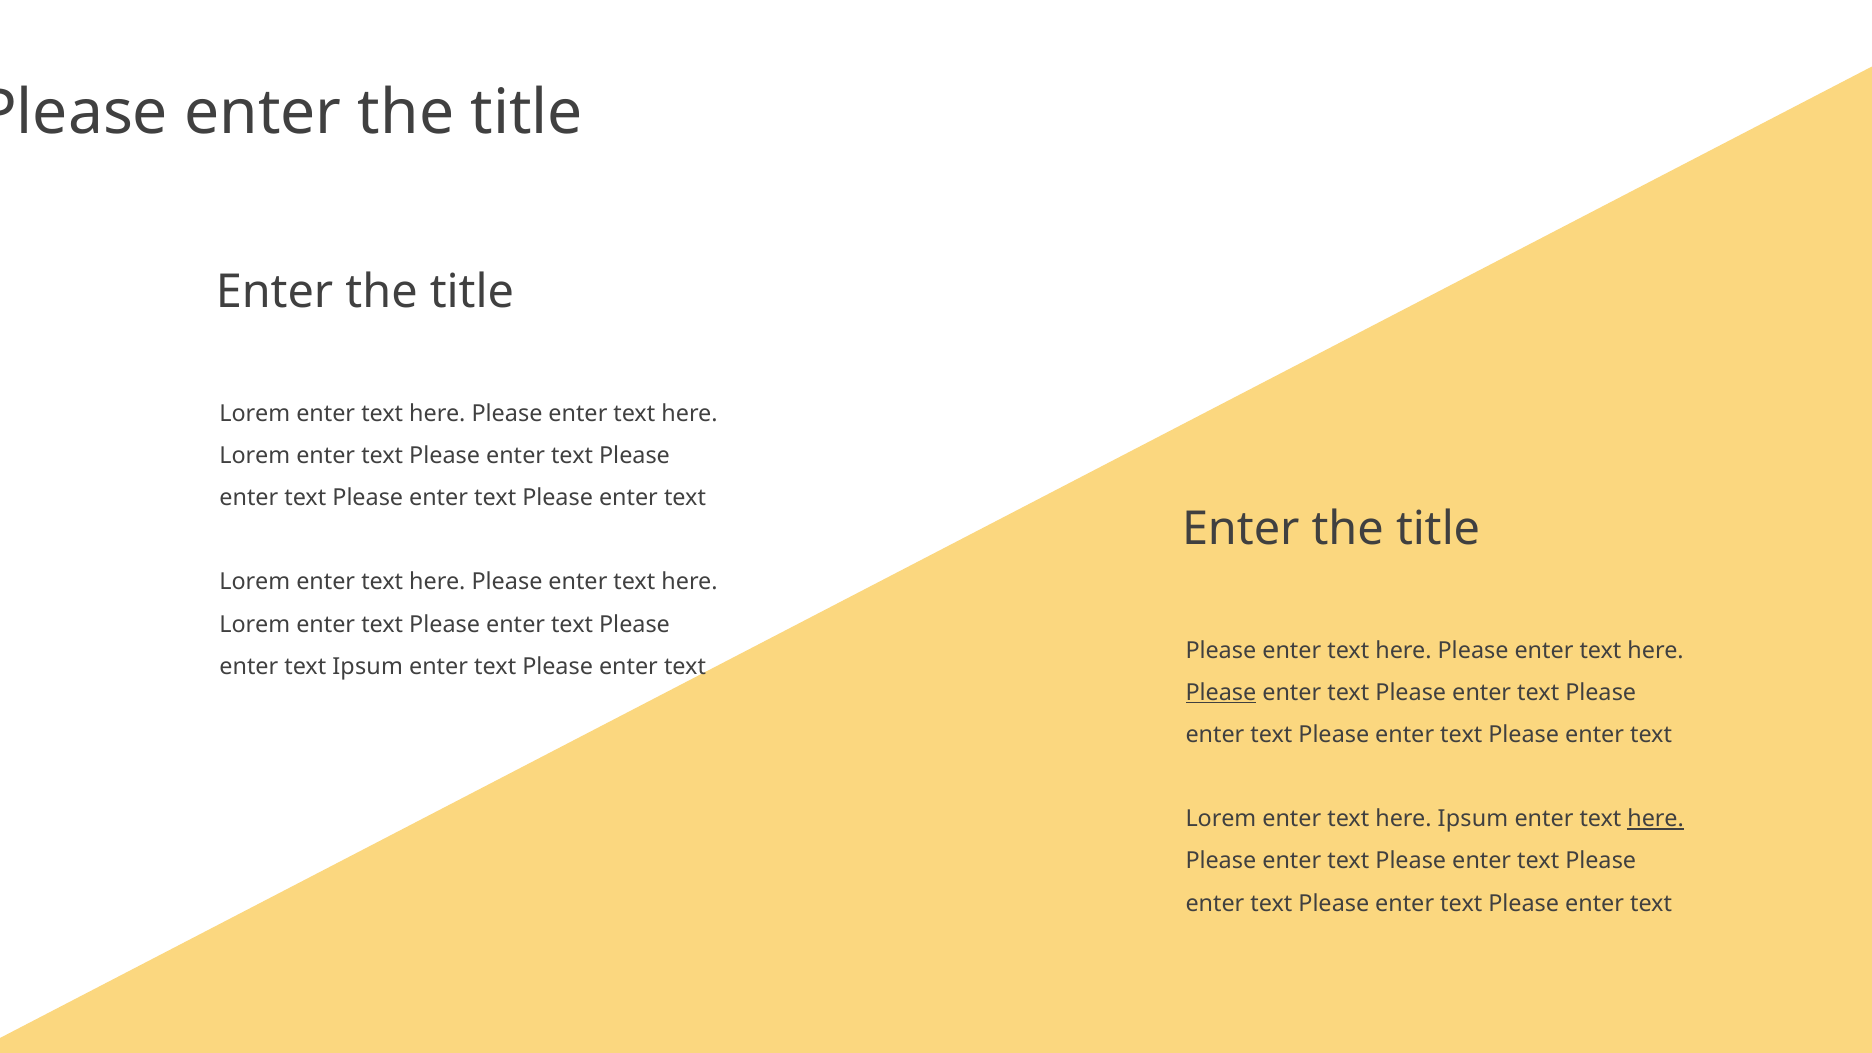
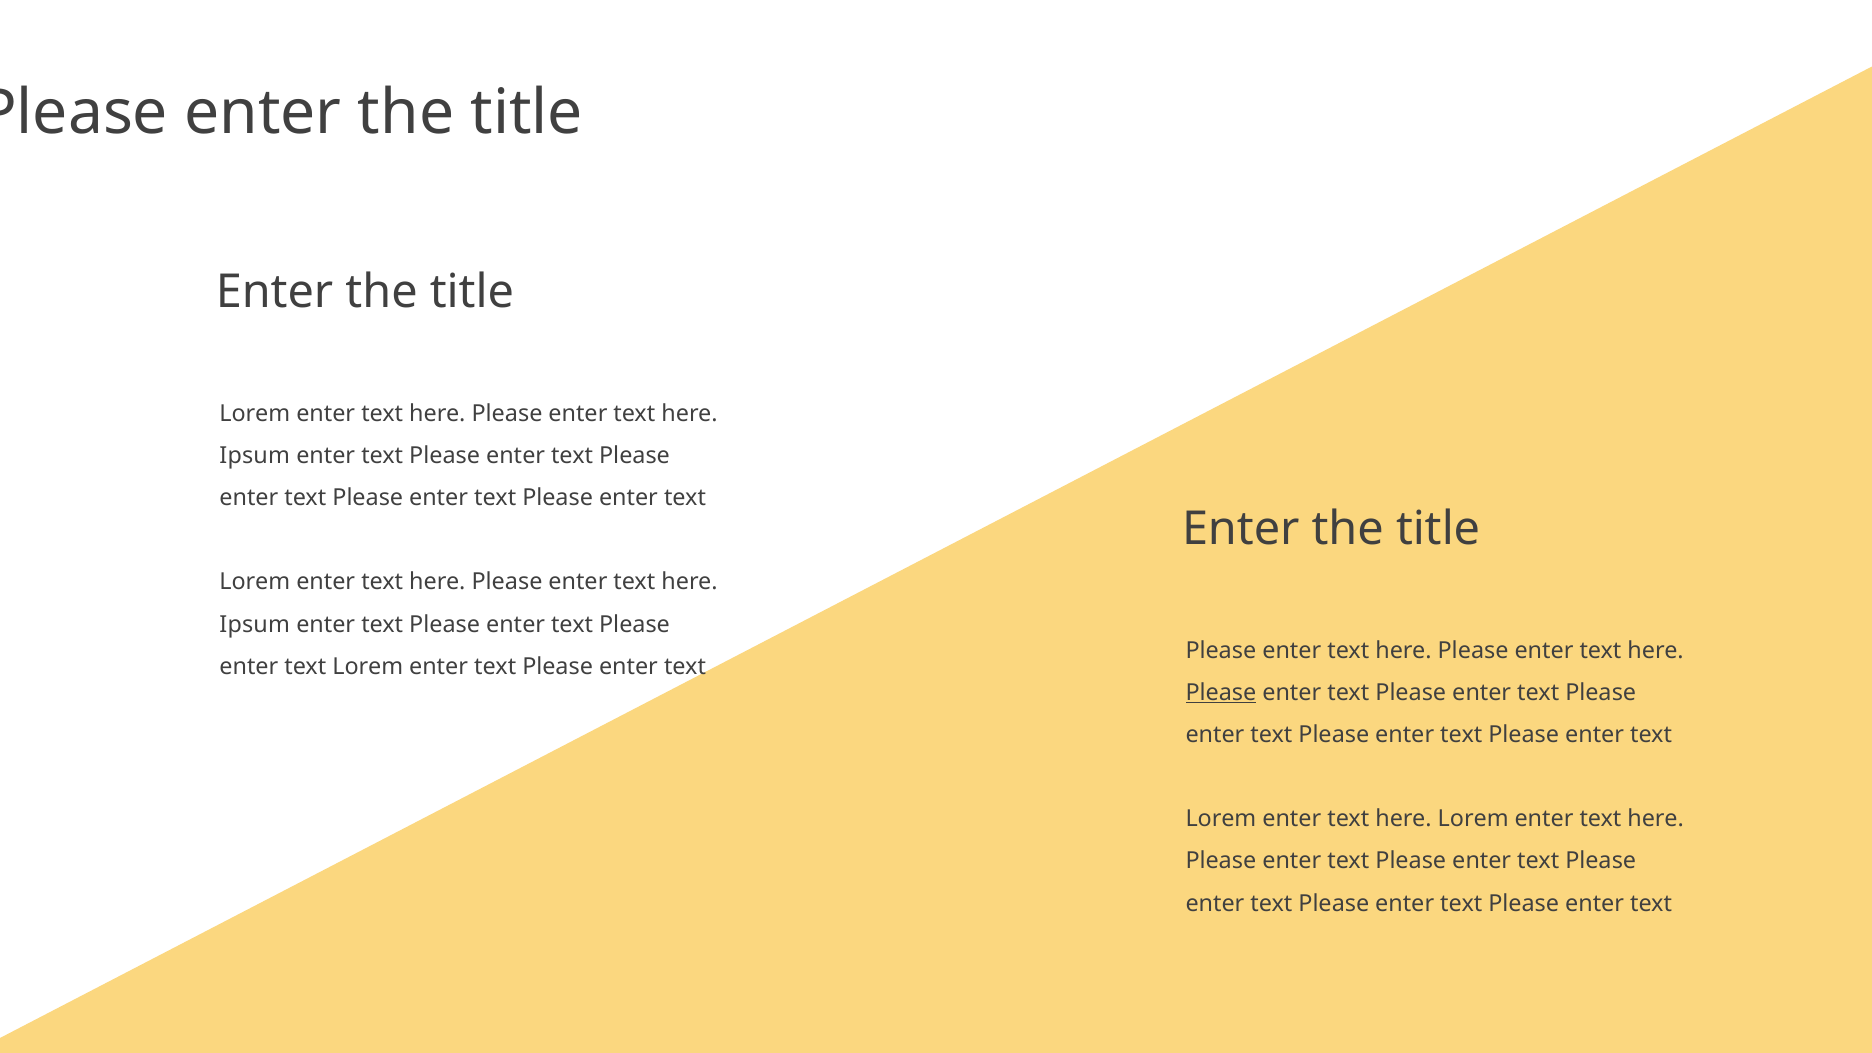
Lorem at (255, 456): Lorem -> Ipsum
Lorem at (255, 624): Lorem -> Ipsum
Ipsum at (368, 666): Ipsum -> Lorem
here Ipsum: Ipsum -> Lorem
here at (1656, 819) underline: present -> none
